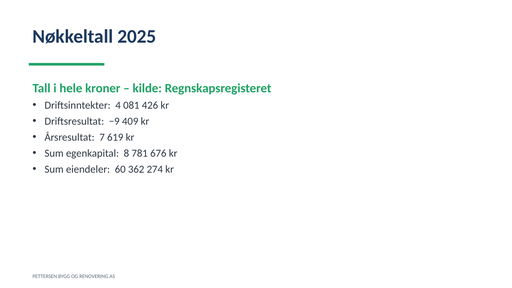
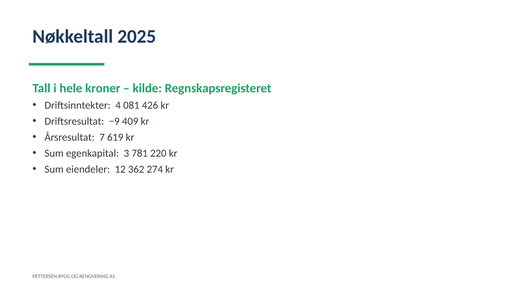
8: 8 -> 3
676: 676 -> 220
60: 60 -> 12
